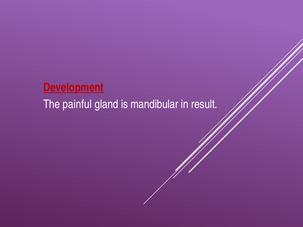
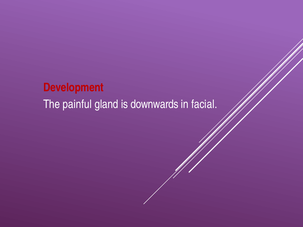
Development underline: present -> none
mandibular: mandibular -> downwards
result: result -> facial
